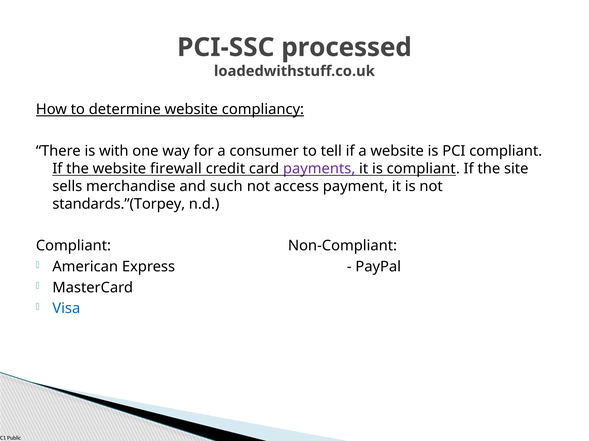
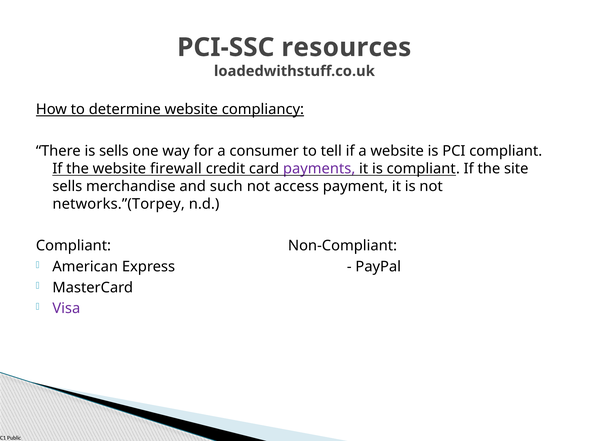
processed: processed -> resources
is with: with -> sells
standards.”(Torpey: standards.”(Torpey -> networks.”(Torpey
Visa colour: blue -> purple
